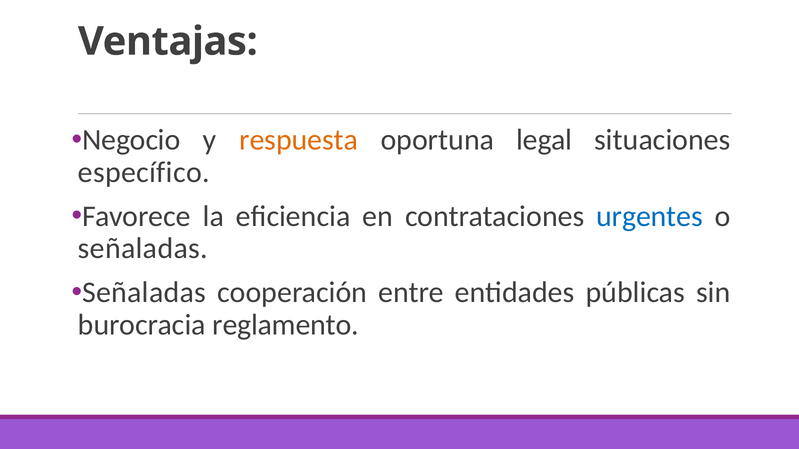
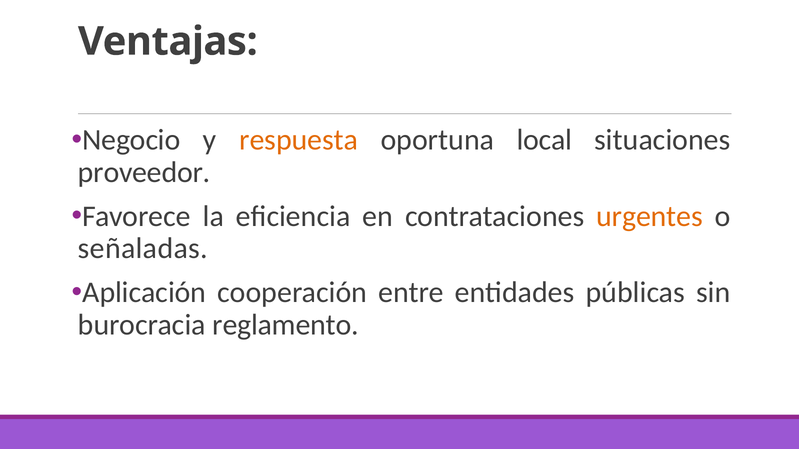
legal: legal -> local
específico: específico -> proveedor
urgentes colour: blue -> orange
Señaladas at (144, 293): Señaladas -> Aplicación
